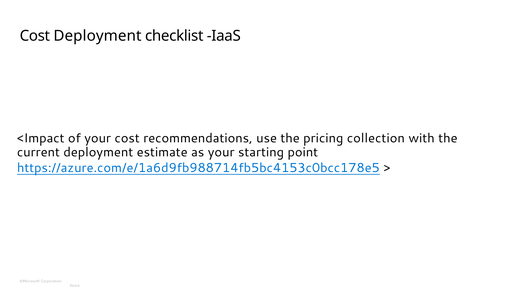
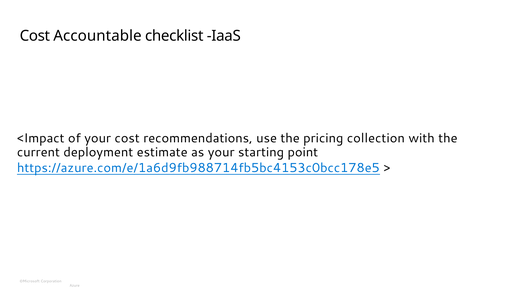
Cost Deployment: Deployment -> Accountable
